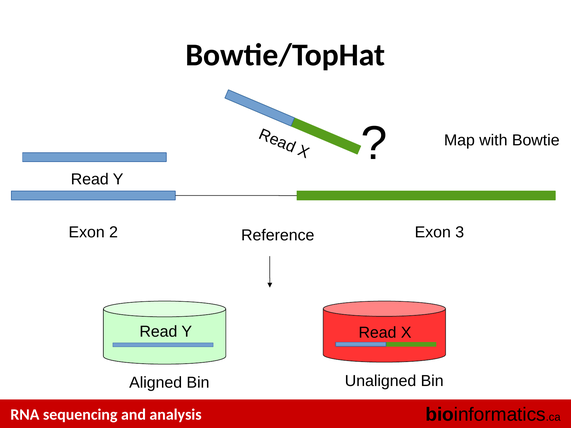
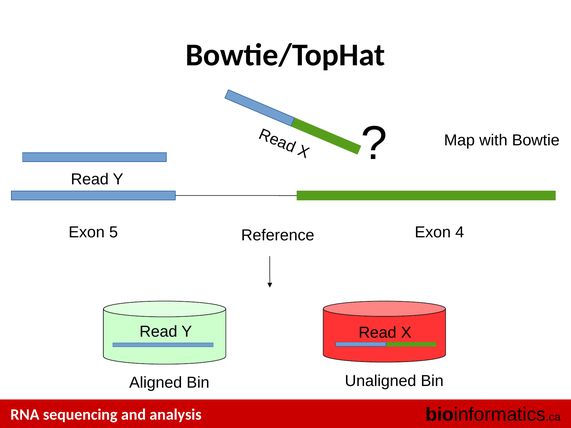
2: 2 -> 5
3: 3 -> 4
